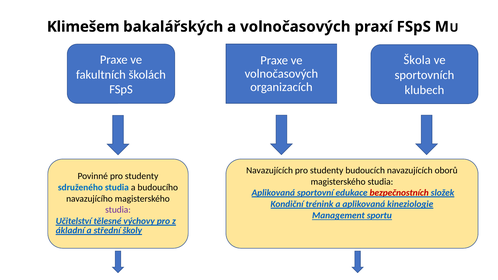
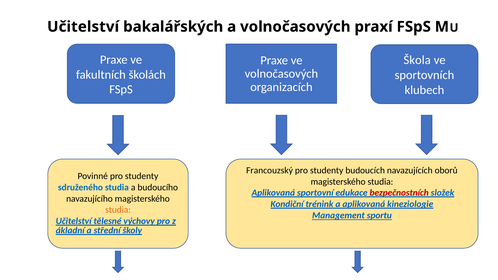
Klimešem at (83, 27): Klimešem -> Učitelství
Navazujících at (270, 170): Navazujících -> Francouzský
studia at (118, 210) colour: purple -> orange
